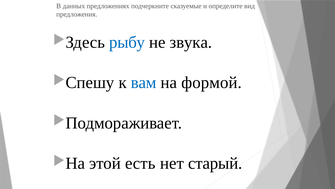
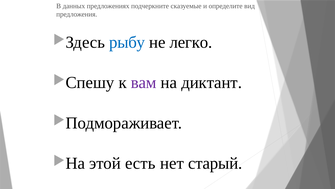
звука: звука -> легко
вам colour: blue -> purple
формой: формой -> диктант
